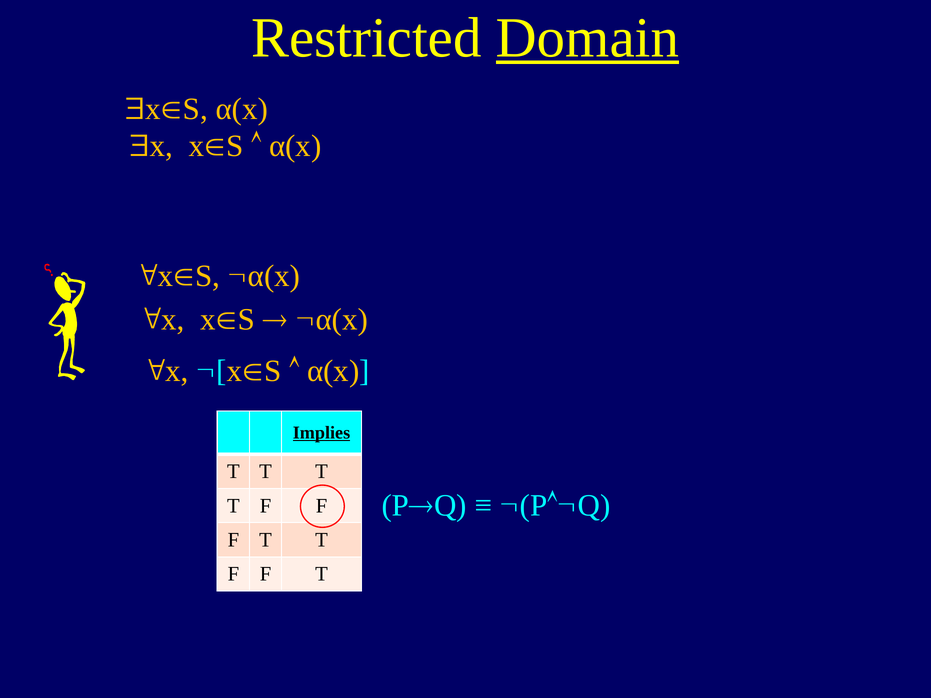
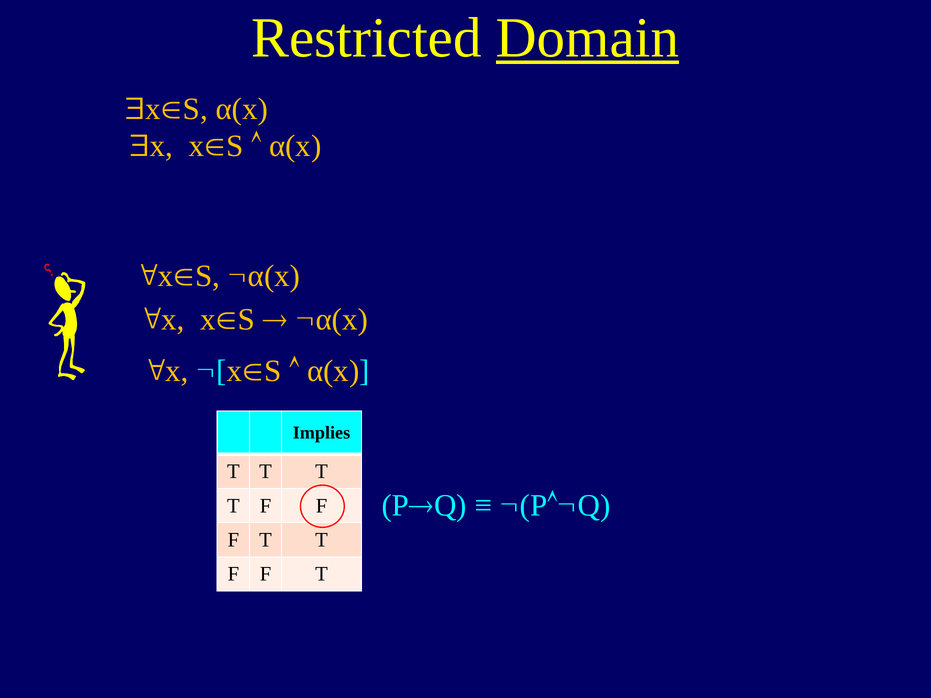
Implies underline: present -> none
